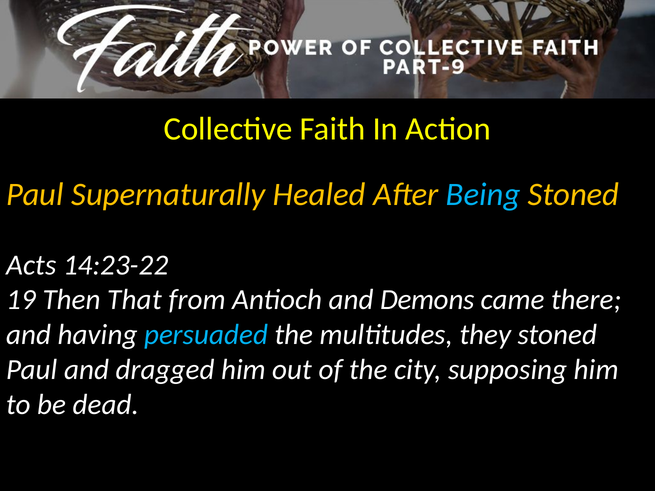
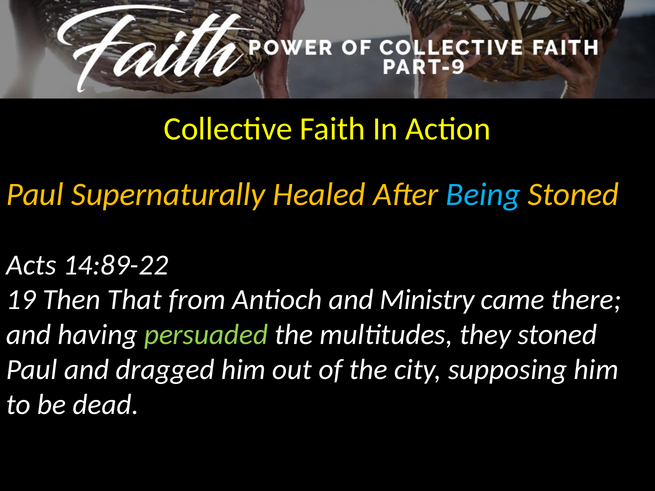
14:23-22: 14:23-22 -> 14:89-22
Demons: Demons -> Ministry
persuaded colour: light blue -> light green
